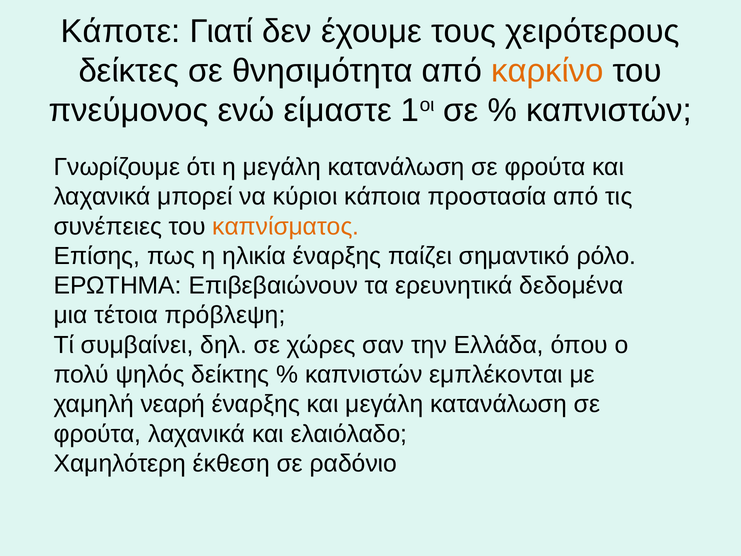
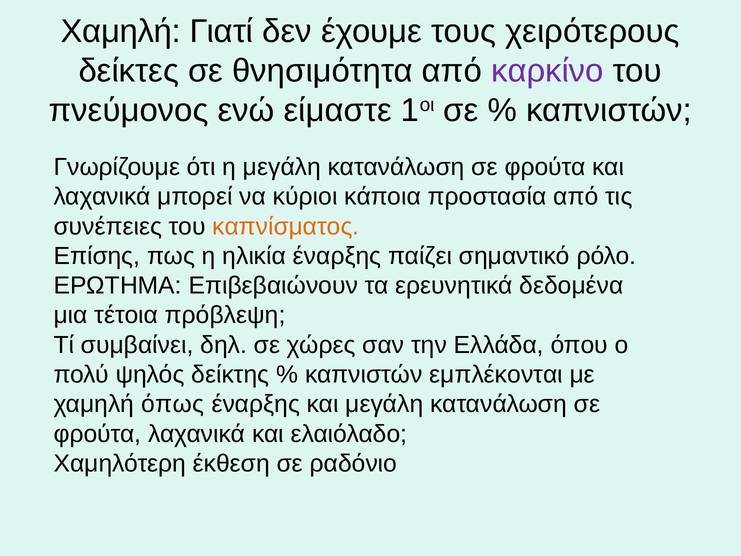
Κάποτε at (121, 31): Κάποτε -> Χαμηλή
καρκίνο colour: orange -> purple
νεαρή: νεαρή -> όπως
